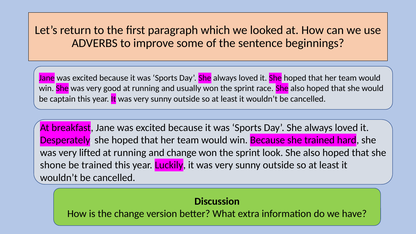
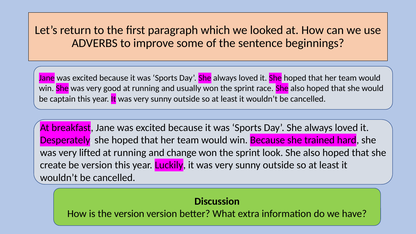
shone: shone -> create
be trained: trained -> version
the change: change -> version
